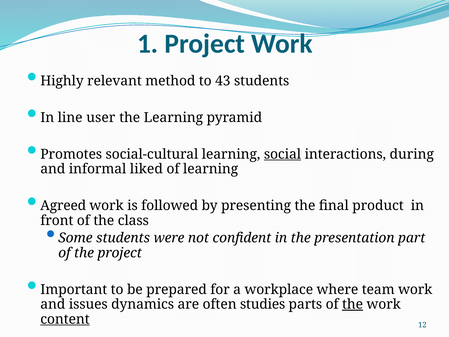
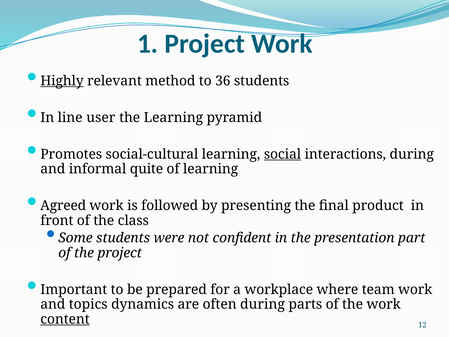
Highly underline: none -> present
43: 43 -> 36
liked: liked -> quite
issues: issues -> topics
often studies: studies -> during
the at (353, 304) underline: present -> none
